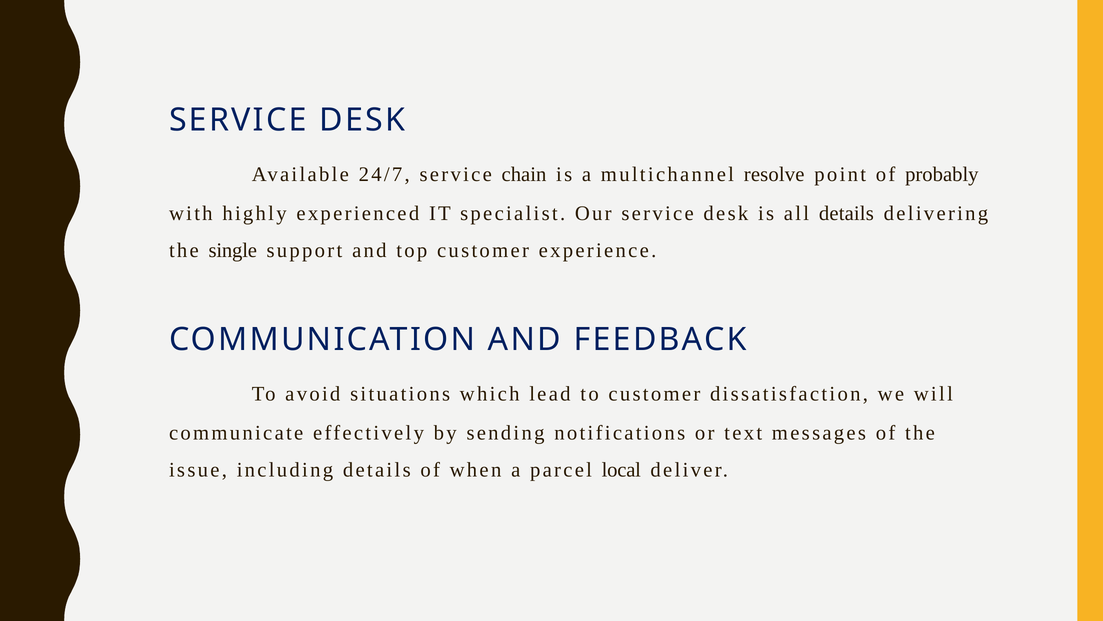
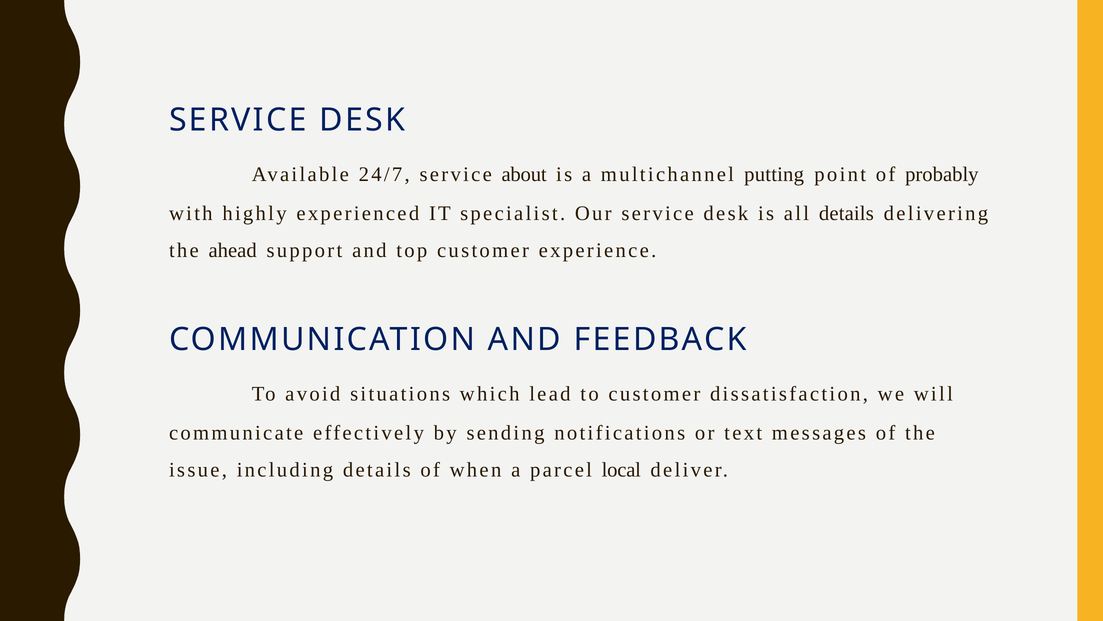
chain: chain -> about
resolve: resolve -> putting
single: single -> ahead
